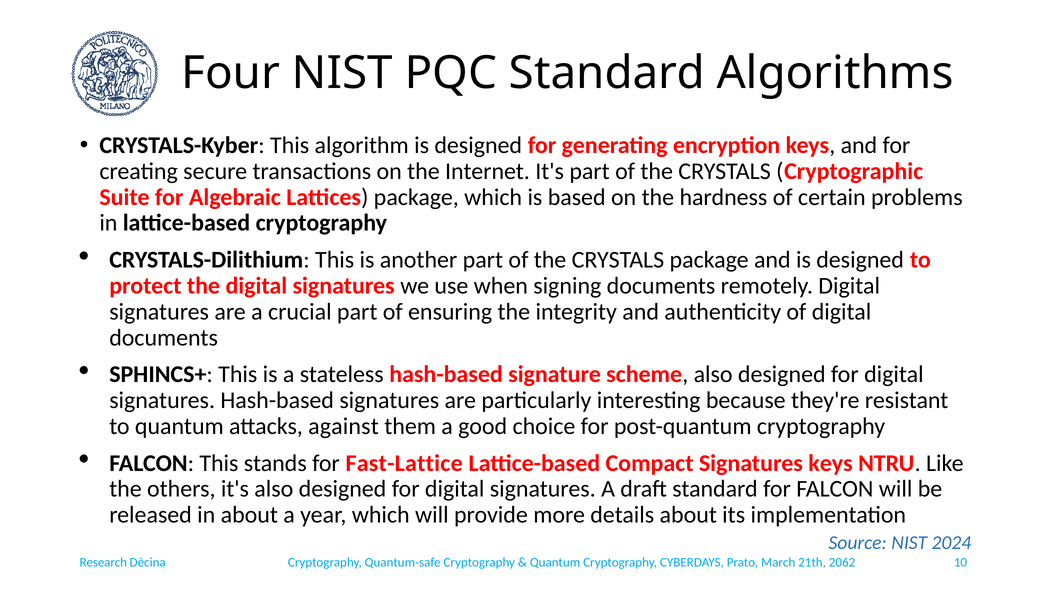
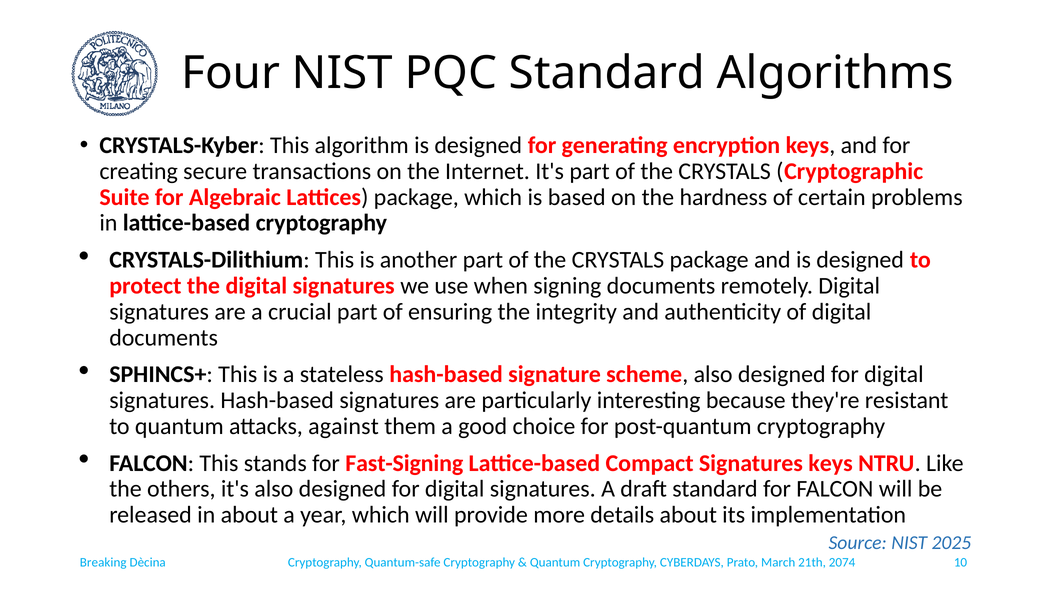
Fast-Lattice: Fast-Lattice -> Fast-Signing
2024: 2024 -> 2025
2062: 2062 -> 2074
Research: Research -> Breaking
